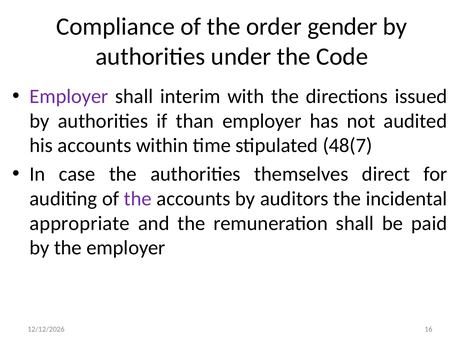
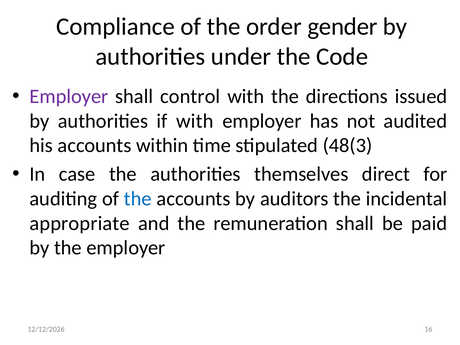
interim: interim -> control
if than: than -> with
48(7: 48(7 -> 48(3
the at (138, 199) colour: purple -> blue
